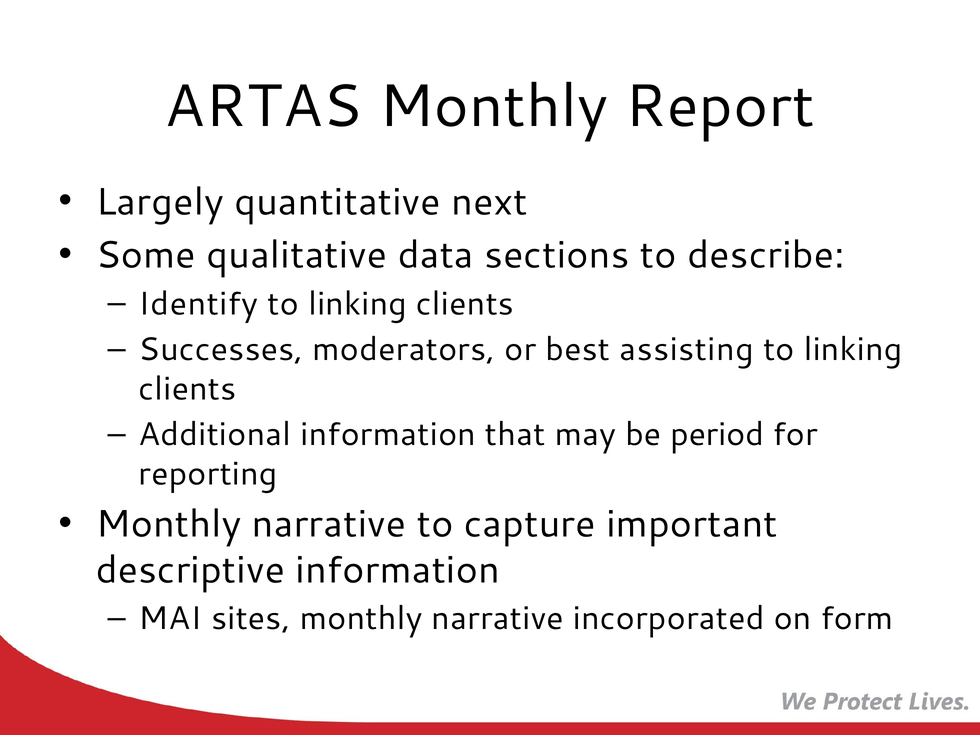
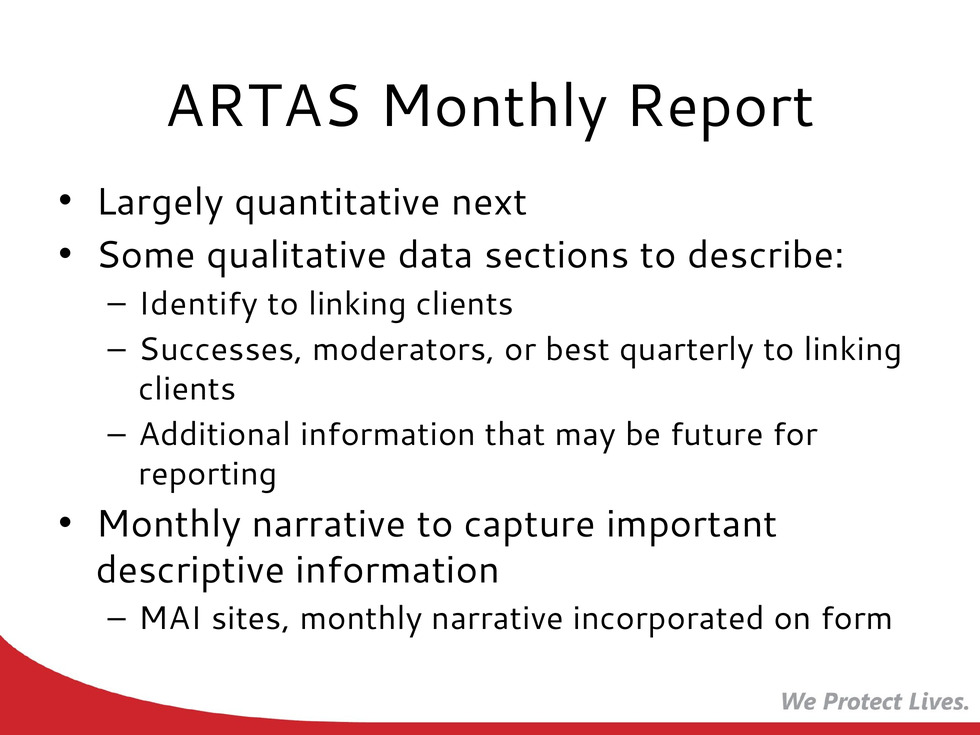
assisting: assisting -> quarterly
period: period -> future
